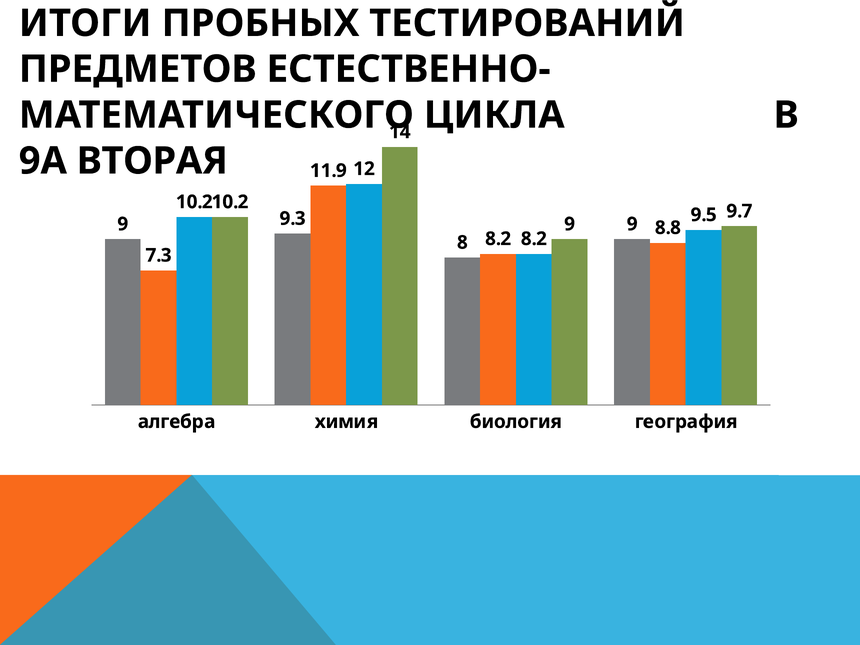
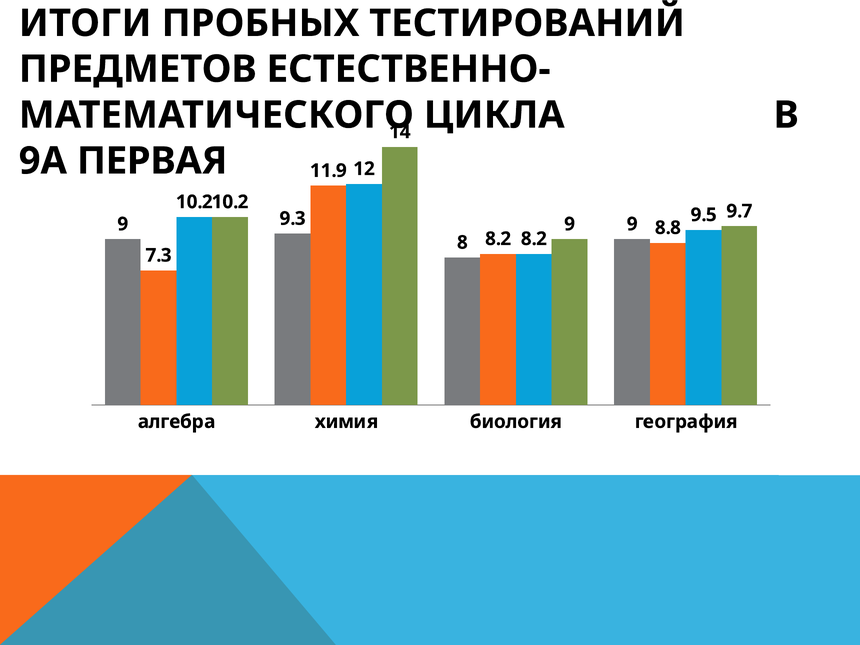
ВТОРАЯ: ВТОРАЯ -> ПЕРВАЯ
